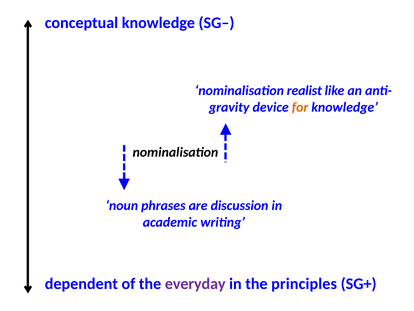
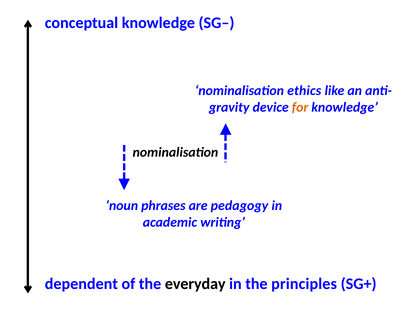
realist: realist -> ethics
discussion: discussion -> pedagogy
everyday colour: purple -> black
